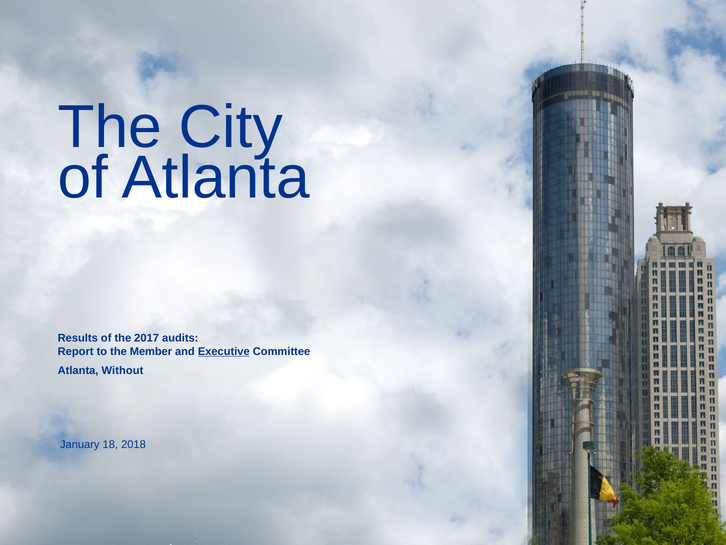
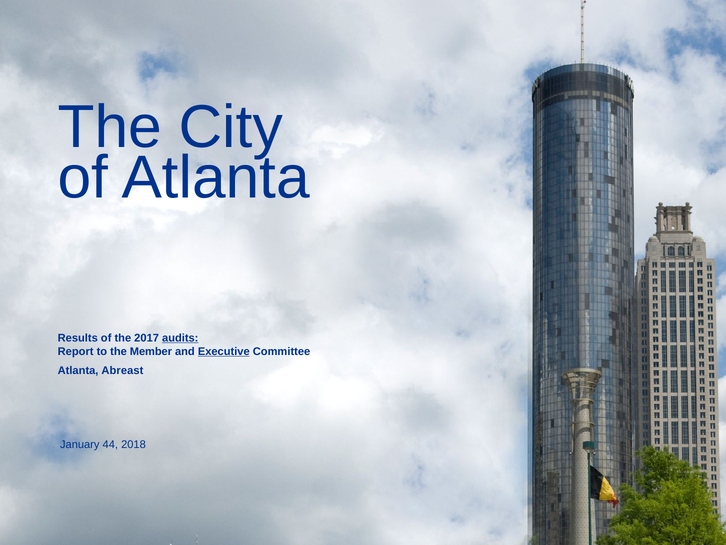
audits underline: none -> present
Without: Without -> Abreast
18: 18 -> 44
